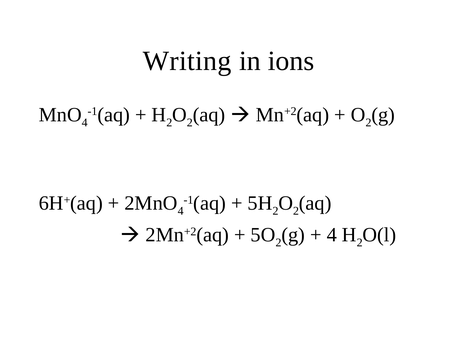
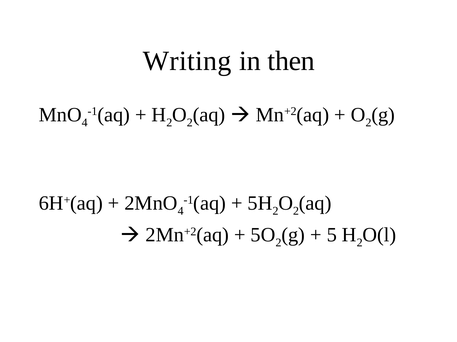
ions: ions -> then
4 at (332, 235): 4 -> 5
